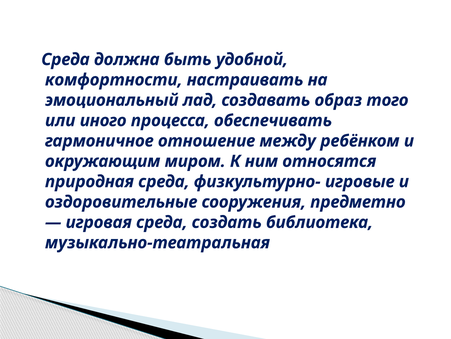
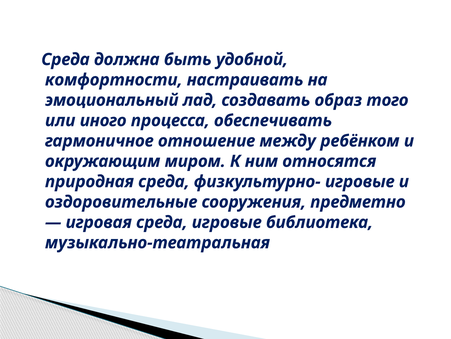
среда создать: создать -> игровые
